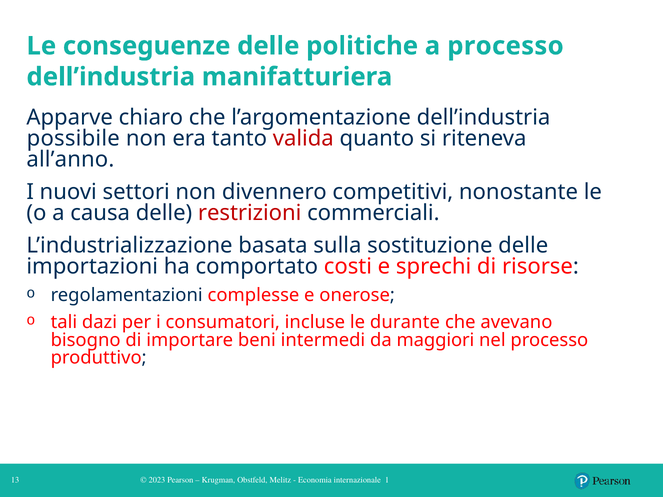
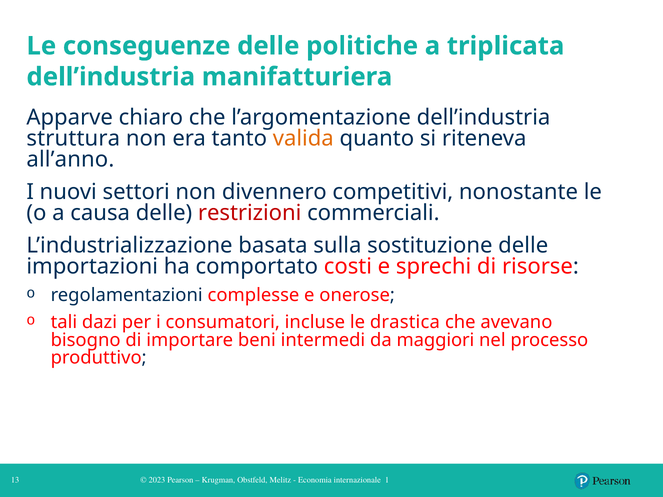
a processo: processo -> triplicata
possibile: possibile -> struttura
valida colour: red -> orange
durante: durante -> drastica
